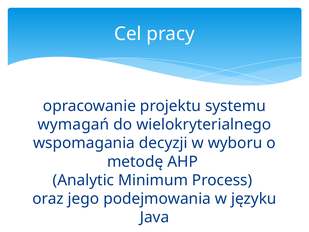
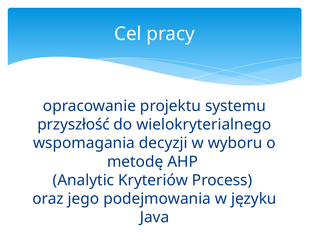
wymagań: wymagań -> przyszłość
Minimum: Minimum -> Kryteriów
